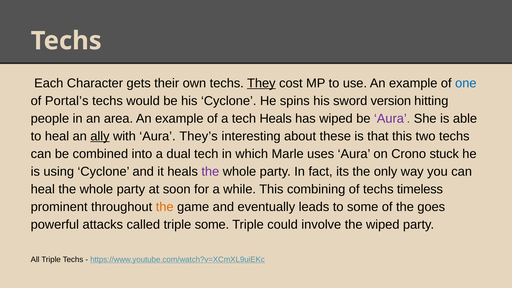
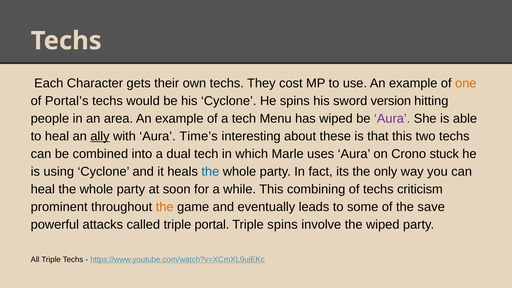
They underline: present -> none
one colour: blue -> orange
tech Heals: Heals -> Menu
They’s: They’s -> Time’s
the at (210, 171) colour: purple -> blue
timeless: timeless -> criticism
goes: goes -> save
triple some: some -> portal
Triple could: could -> spins
